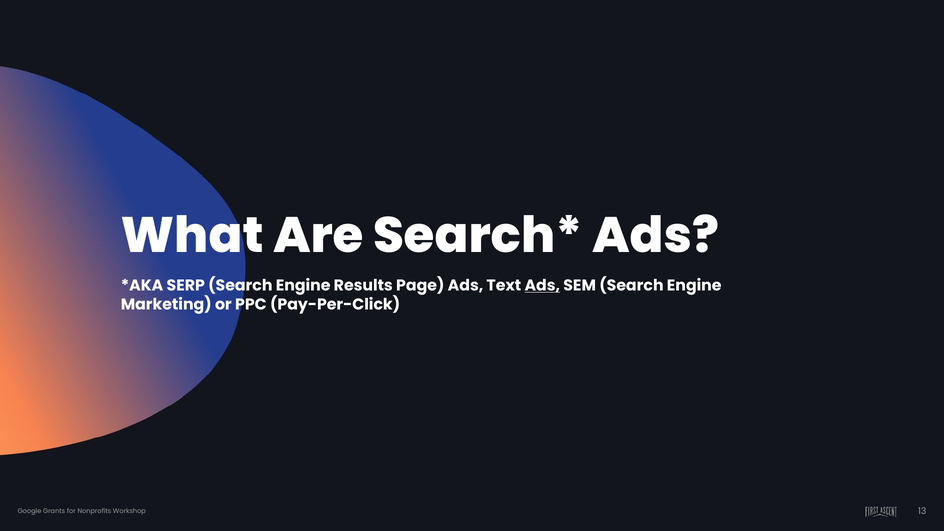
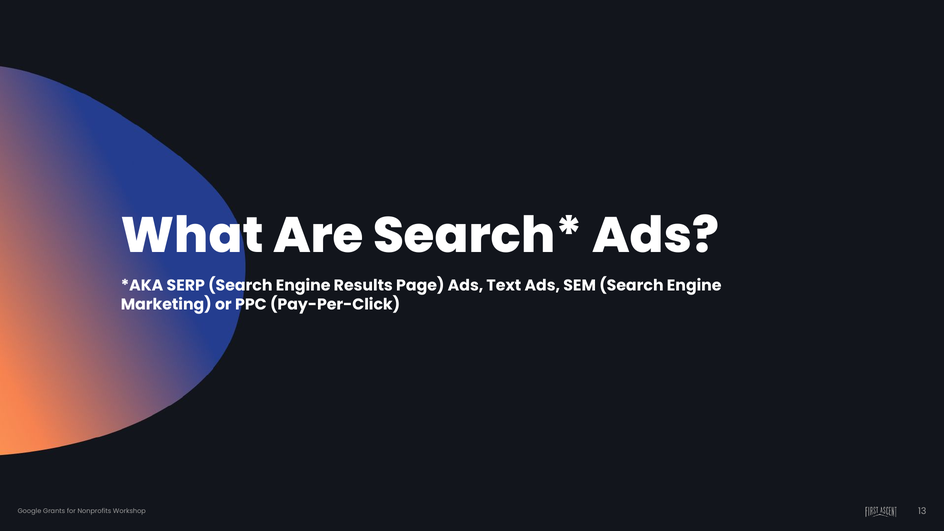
Ads at (542, 285) underline: present -> none
